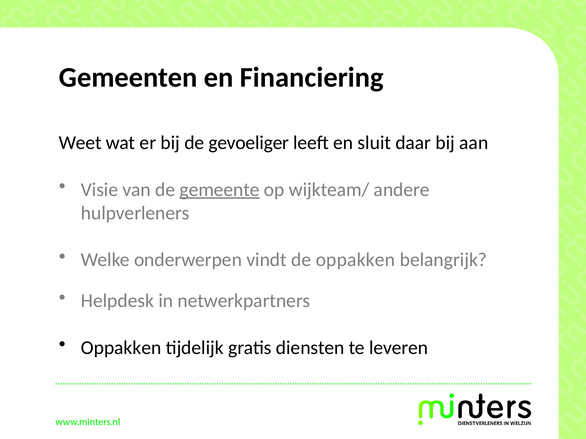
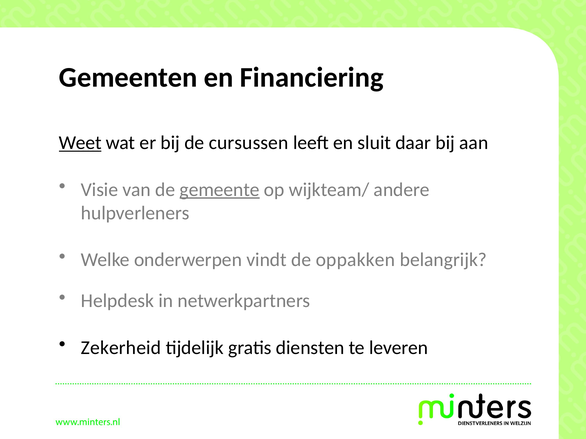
Weet underline: none -> present
gevoeliger: gevoeliger -> cursussen
Oppakken at (121, 348): Oppakken -> Zekerheid
